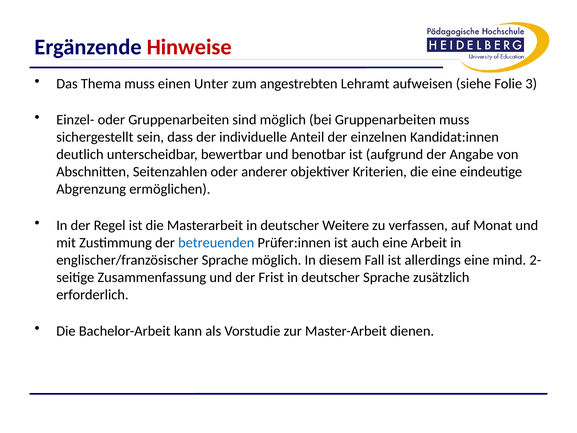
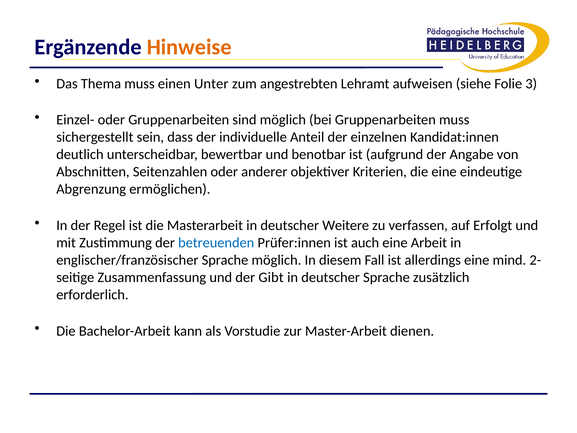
Hinweise colour: red -> orange
Monat: Monat -> Erfolgt
Frist: Frist -> Gibt
